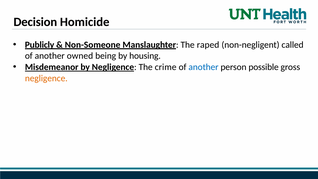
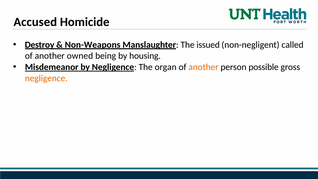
Decision: Decision -> Accused
Publicly: Publicly -> Destroy
Non-Someone: Non-Someone -> Non-Weapons
raped: raped -> issued
crime: crime -> organ
another at (203, 67) colour: blue -> orange
